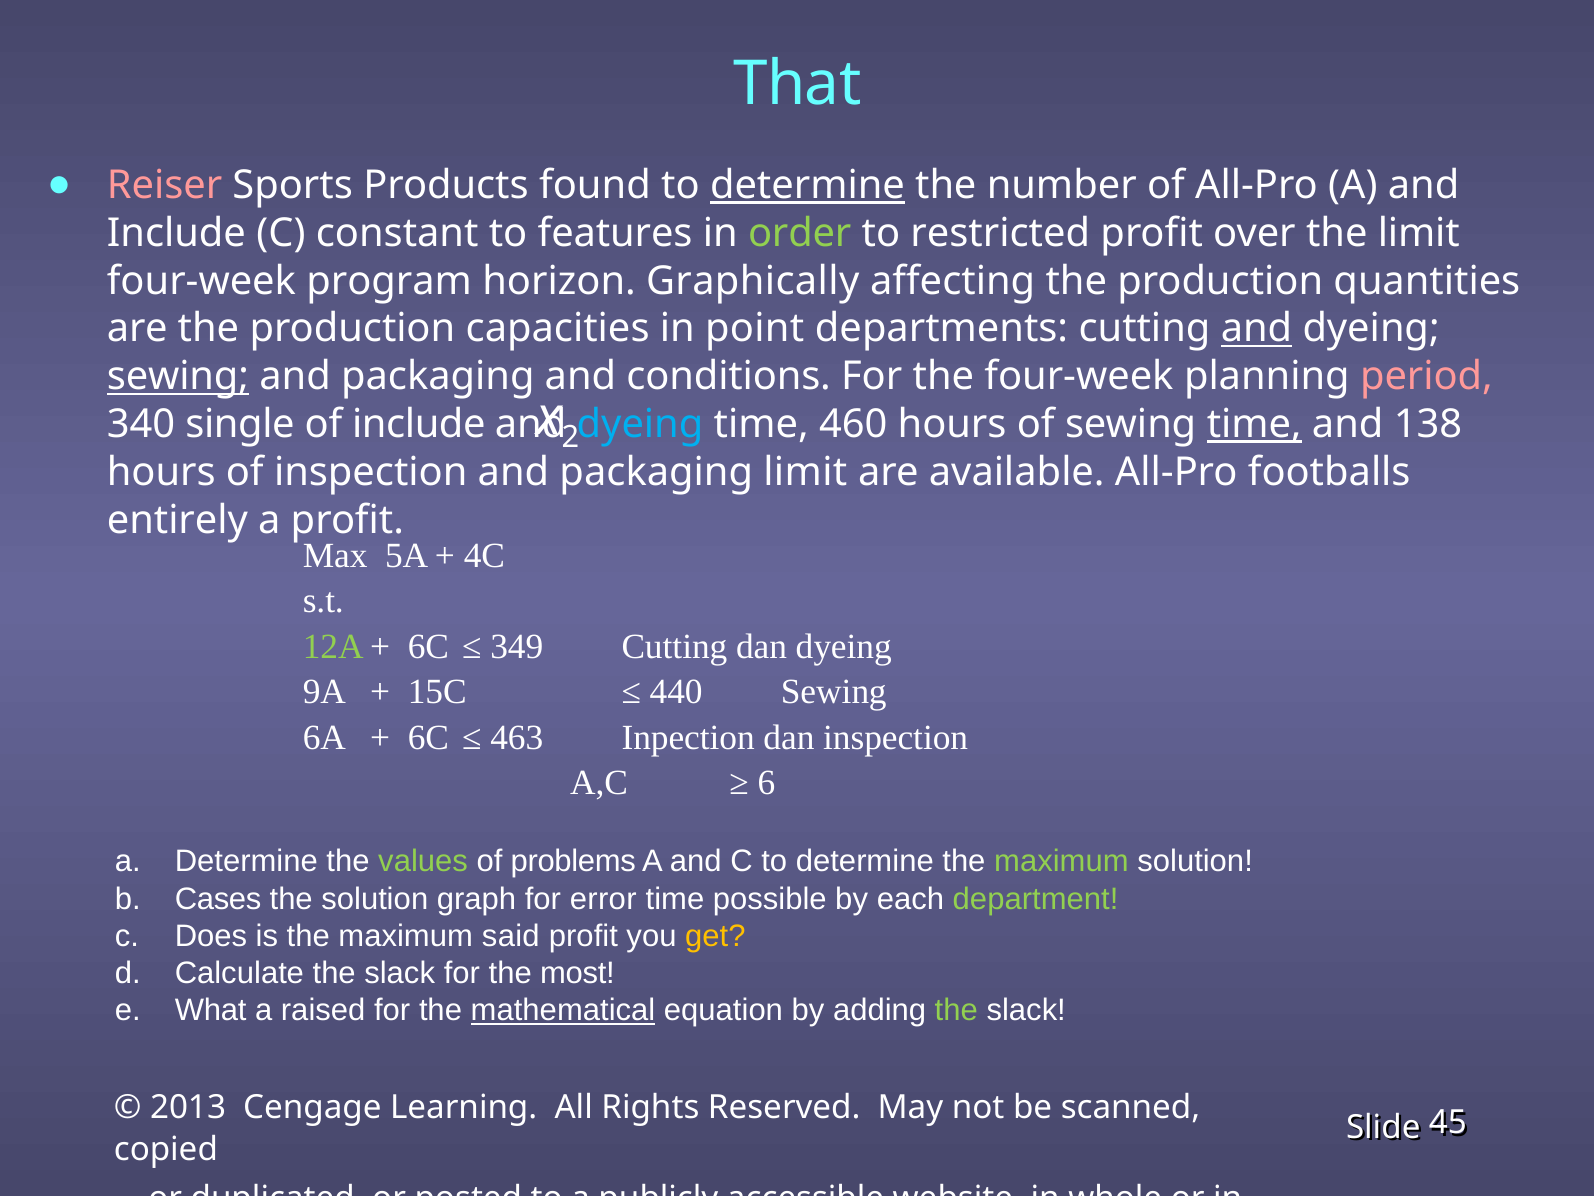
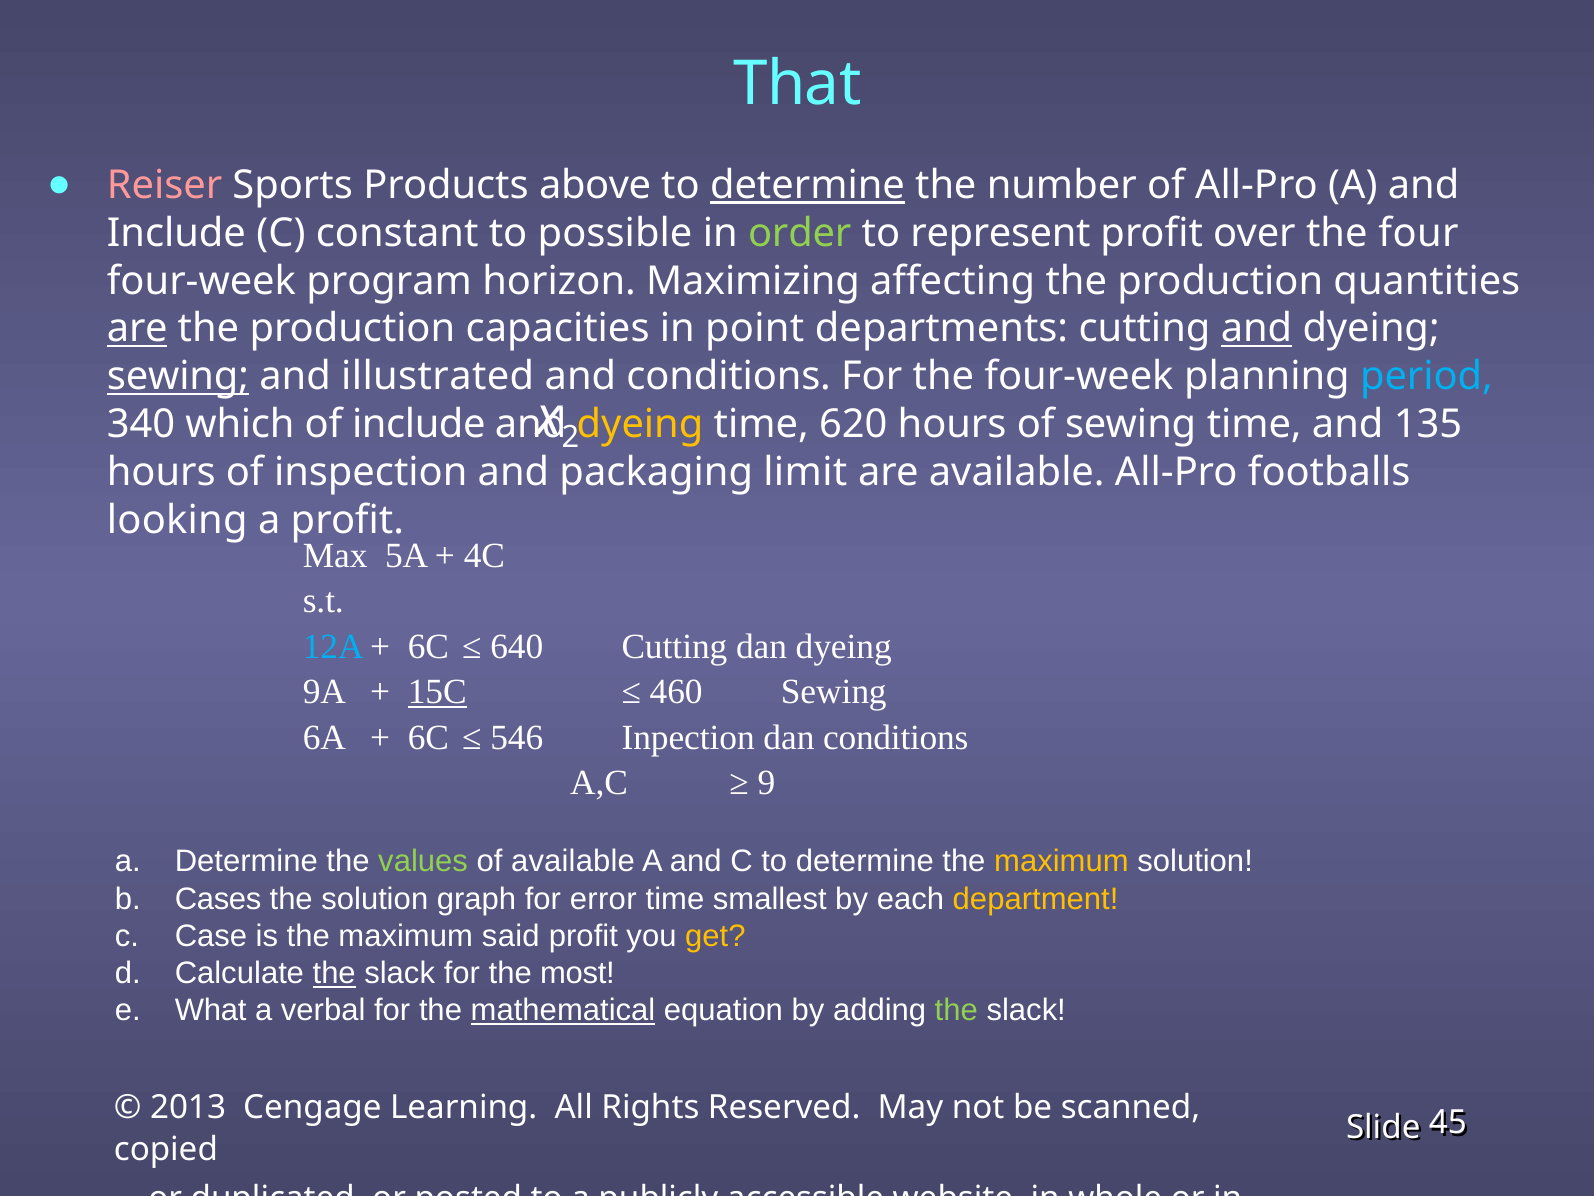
found: found -> above
features: features -> possible
restricted: restricted -> represent
the limit: limit -> four
Graphically: Graphically -> Maximizing
are at (137, 329) underline: none -> present
packaging at (438, 376): packaging -> illustrated
period colour: pink -> light blue
single: single -> which
dyeing at (640, 424) colour: light blue -> yellow
460: 460 -> 620
time at (1254, 424) underline: present -> none
138: 138 -> 135
entirely: entirely -> looking
12A colour: light green -> light blue
349: 349 -> 640
15C underline: none -> present
440: 440 -> 460
463: 463 -> 546
dan inspection: inspection -> conditions
6: 6 -> 9
of problems: problems -> available
maximum at (1061, 861) colour: light green -> yellow
possible: possible -> smallest
department colour: light green -> yellow
Does: Does -> Case
the at (334, 973) underline: none -> present
raised: raised -> verbal
